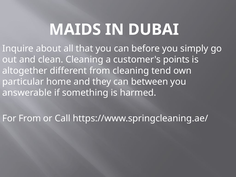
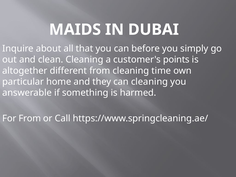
tend: tend -> time
can between: between -> cleaning
